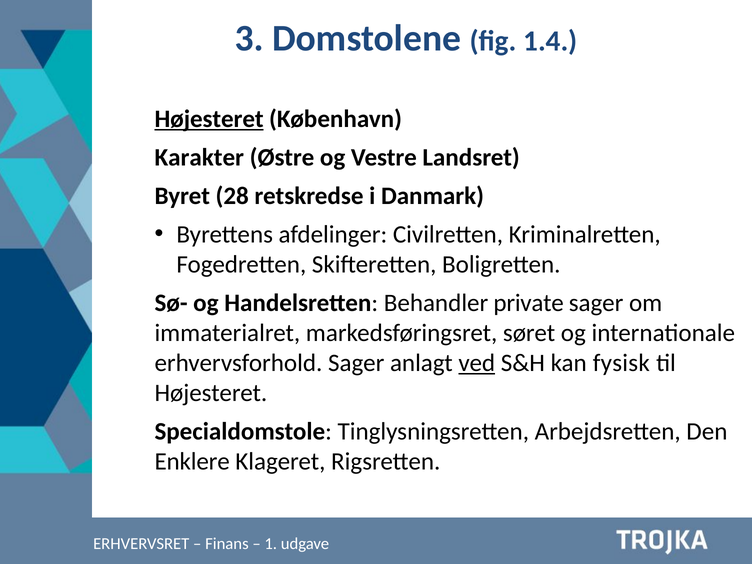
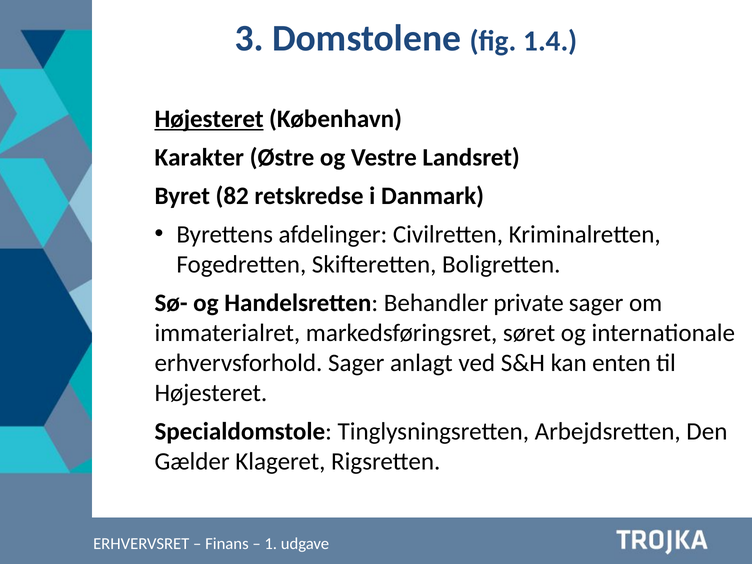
28: 28 -> 82
ved underline: present -> none
fysisk: fysisk -> enten
Enklere: Enklere -> Gælder
